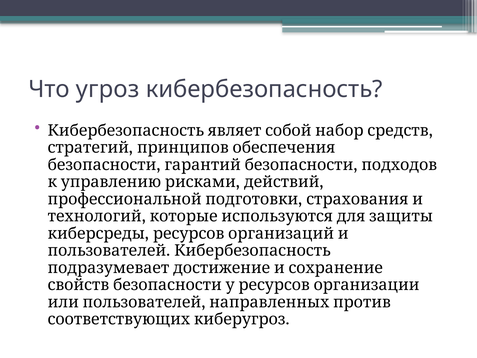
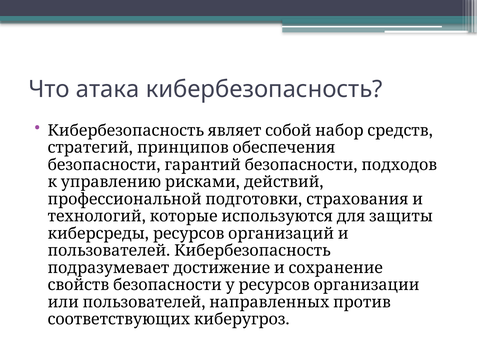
угроз: угроз -> атака
